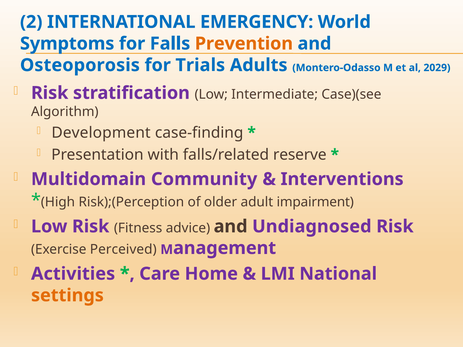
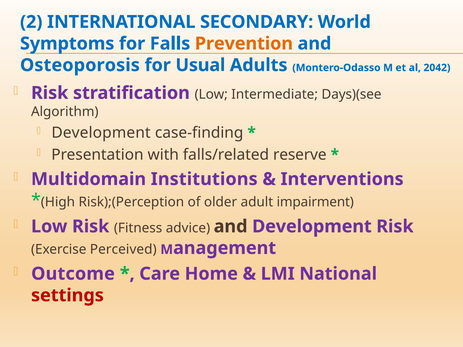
EMERGENCY: EMERGENCY -> SECONDARY
Trials: Trials -> Usual
2029: 2029 -> 2042
Case)(see: Case)(see -> Days)(see
Community: Community -> Institutions
and Undiagnosed: Undiagnosed -> Development
Activities: Activities -> Outcome
settings colour: orange -> red
